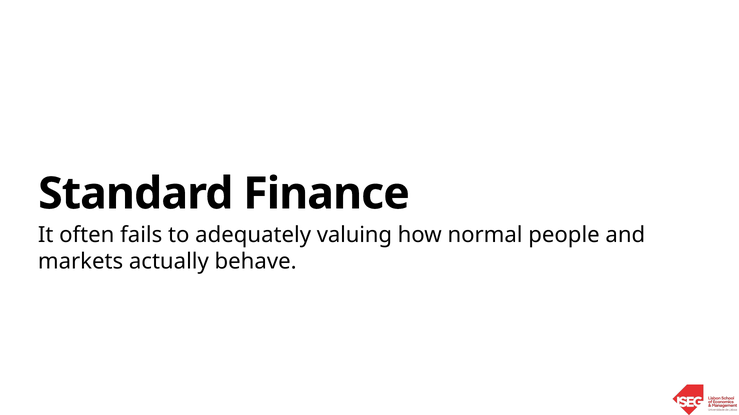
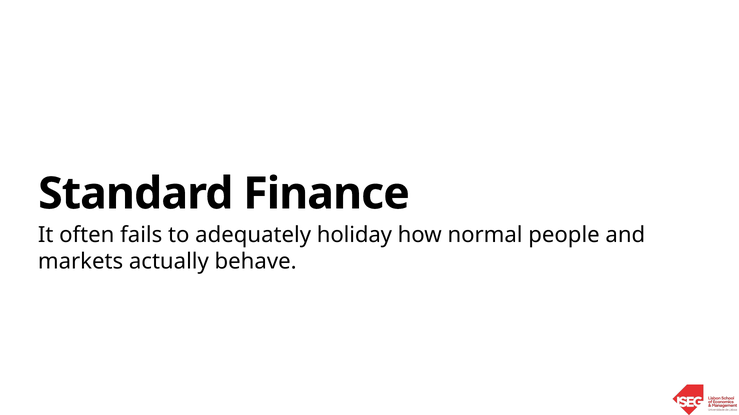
valuing: valuing -> holiday
